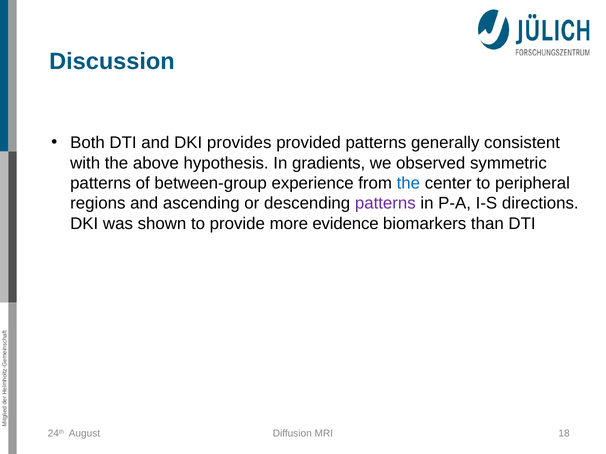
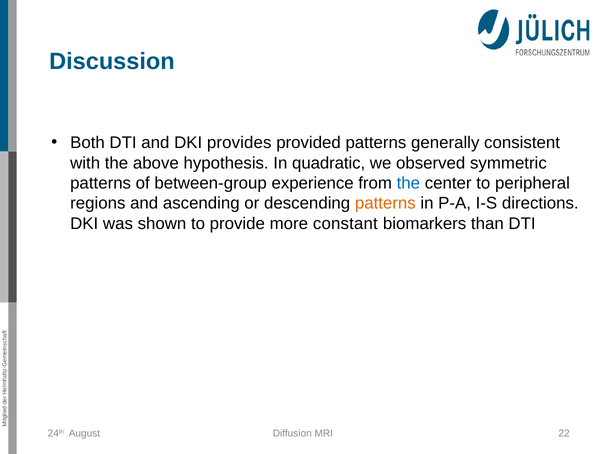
gradients: gradients -> quadratic
patterns at (385, 204) colour: purple -> orange
evidence: evidence -> constant
18: 18 -> 22
